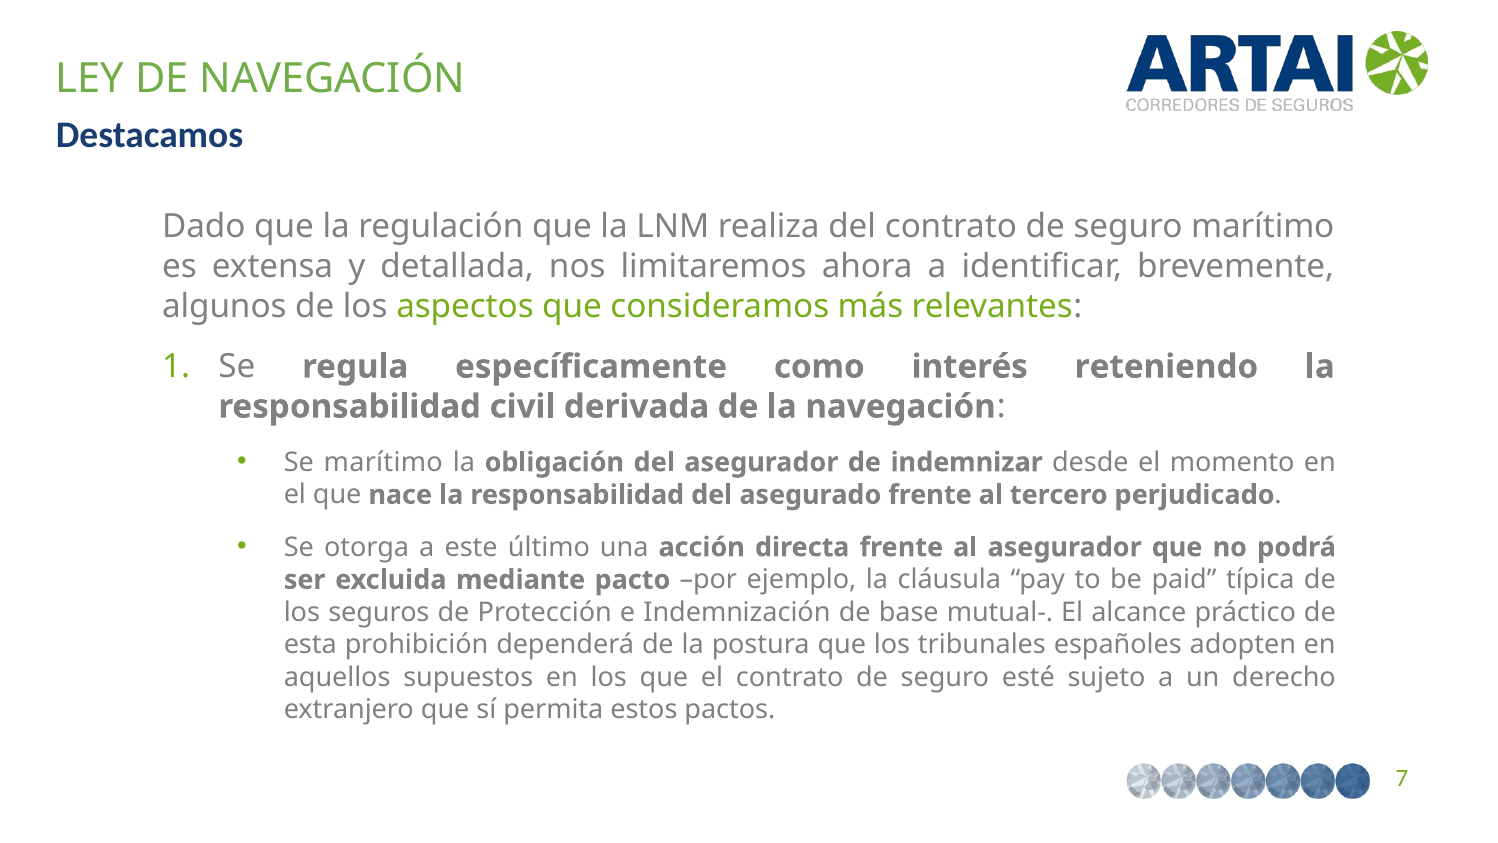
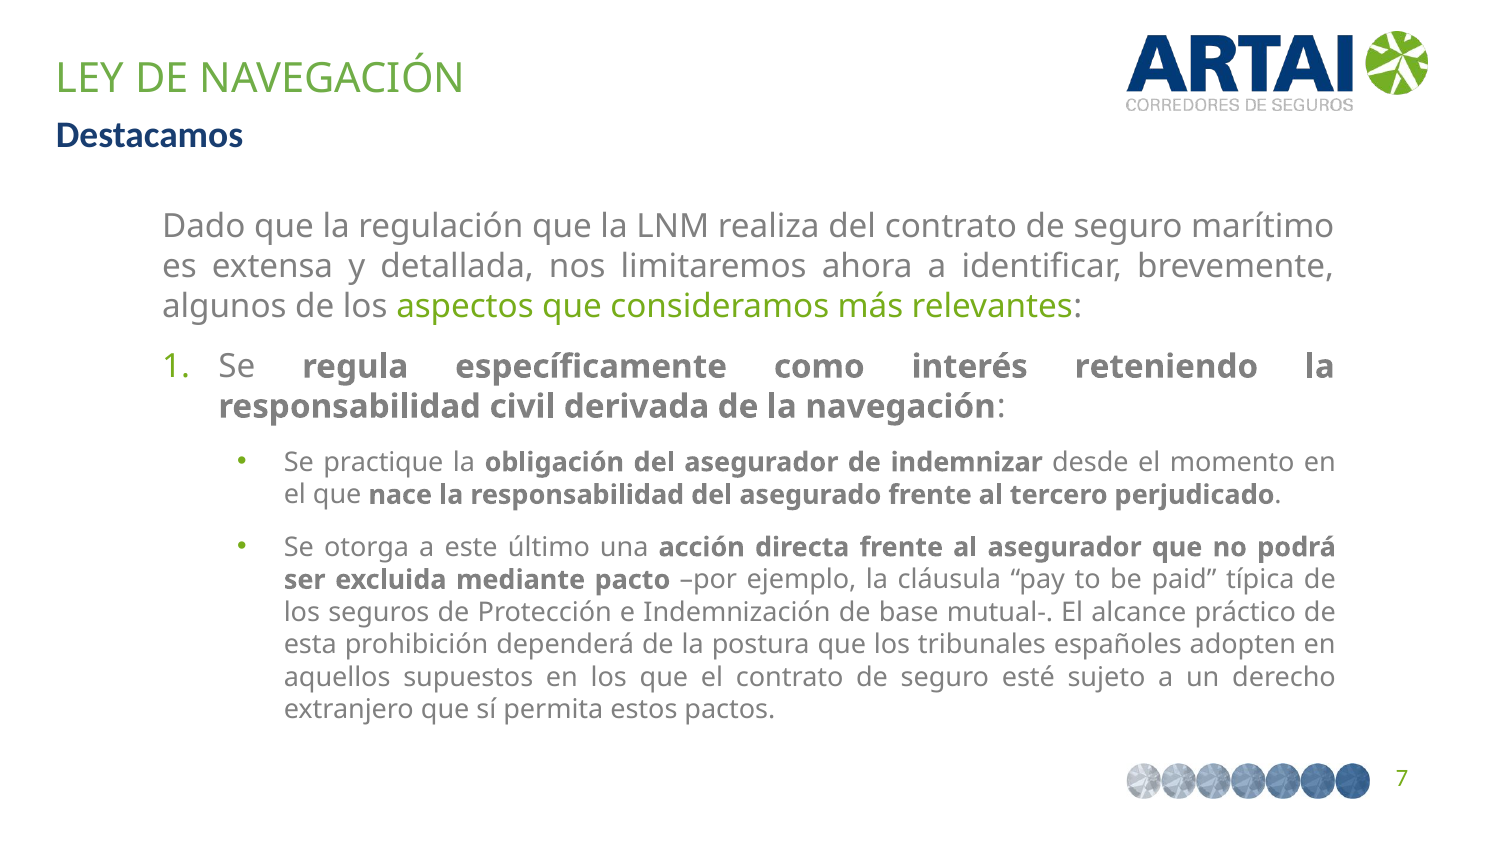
Se marítimo: marítimo -> practique
